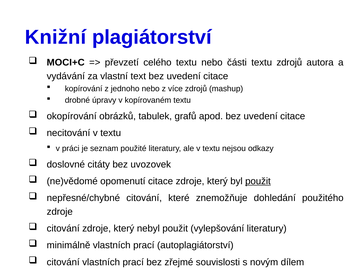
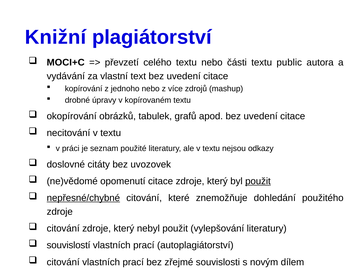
textu zdrojů: zdrojů -> public
nepřesné/chybné underline: none -> present
minimálně: minimálně -> souvislostí
